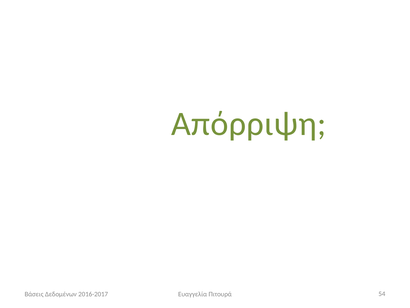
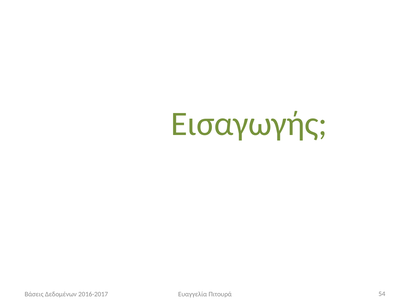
Απόρριψη: Απόρριψη -> Εισαγωγής
